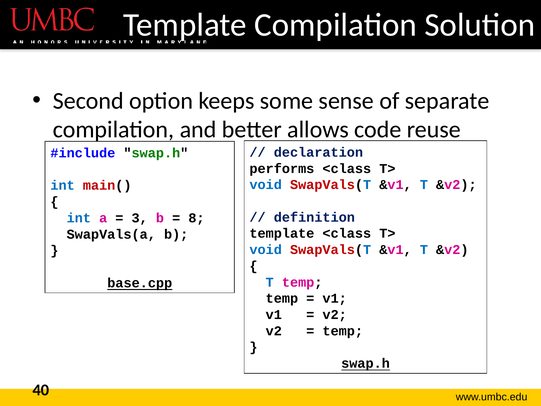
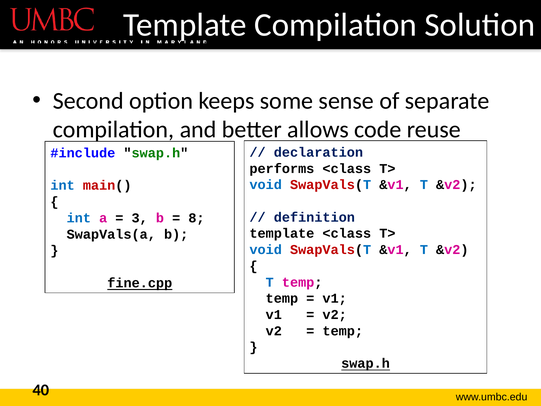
base.cpp: base.cpp -> fine.cpp
